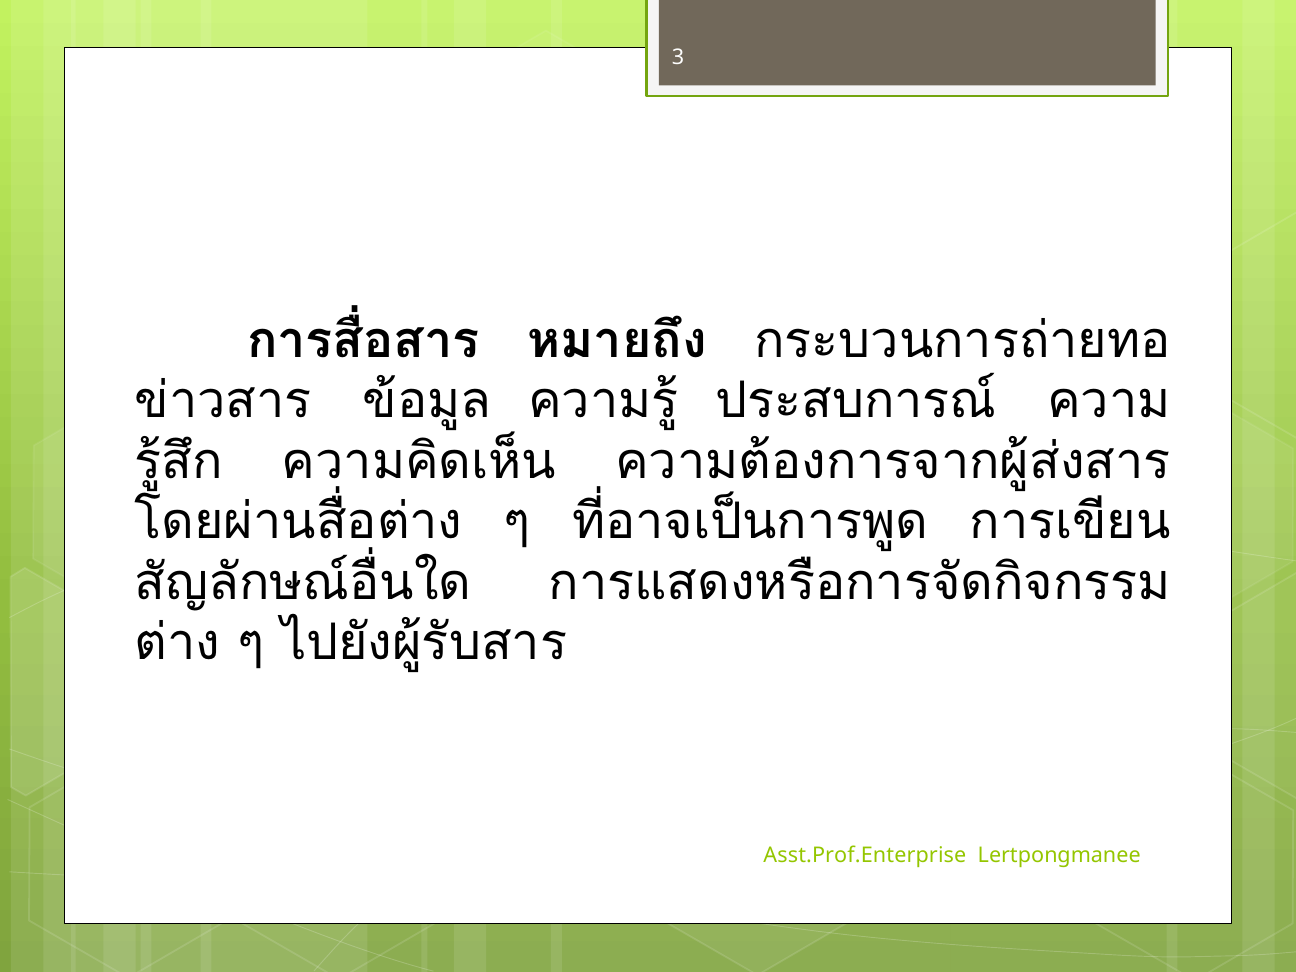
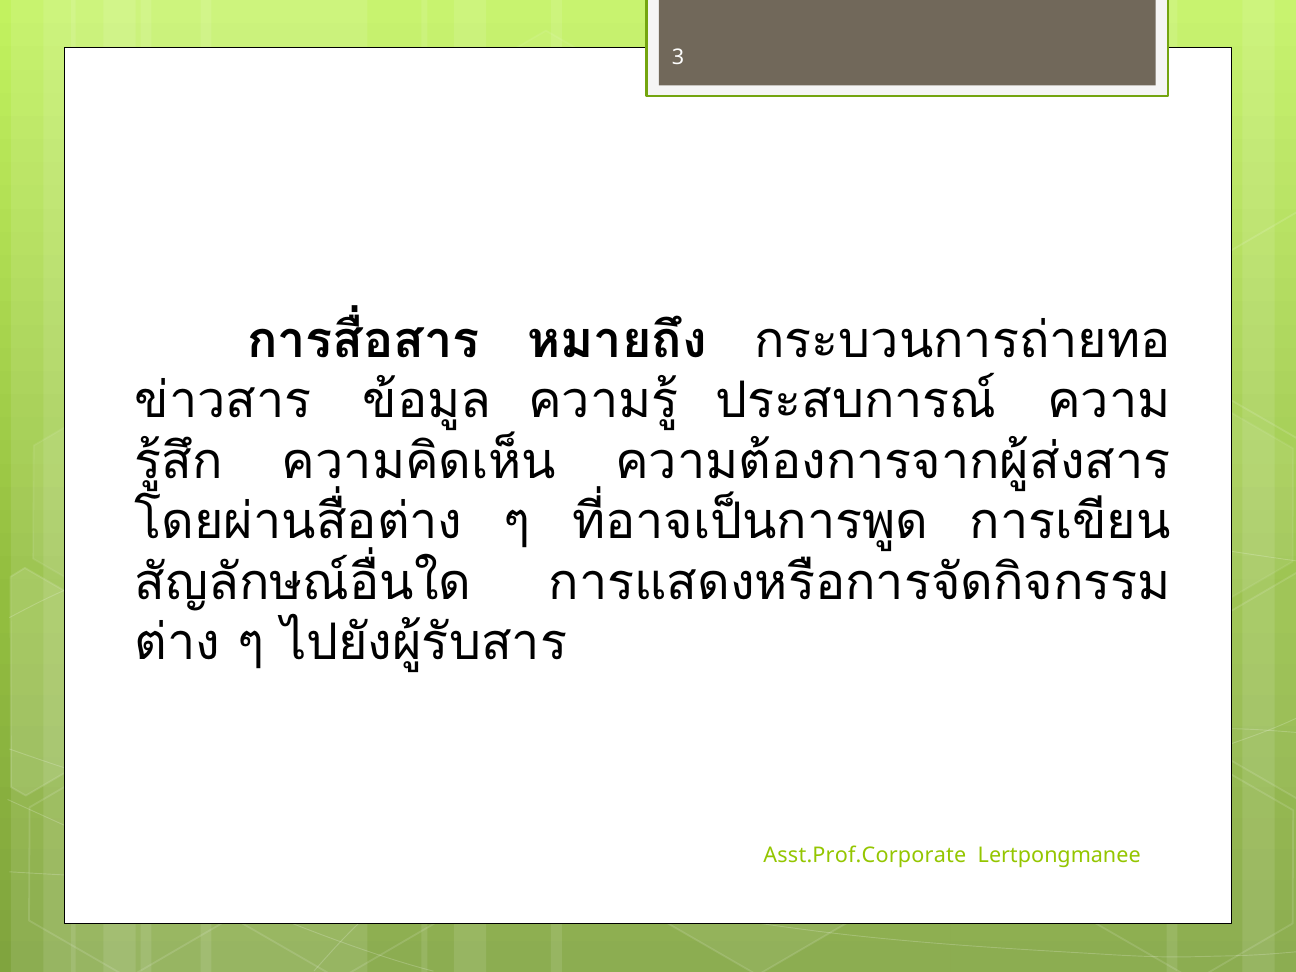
Asst.Prof.Enterprise: Asst.Prof.Enterprise -> Asst.Prof.Corporate
